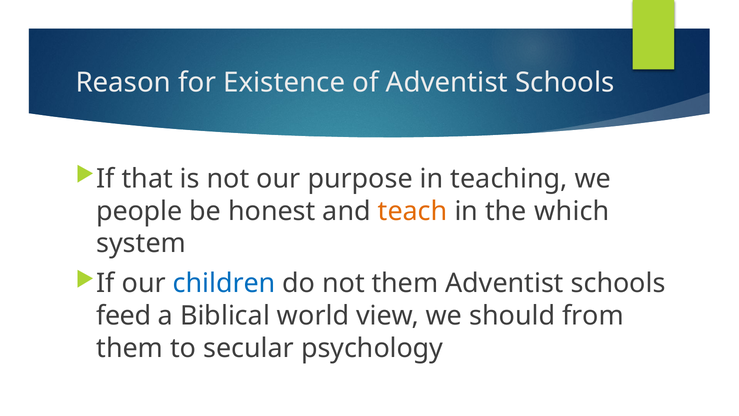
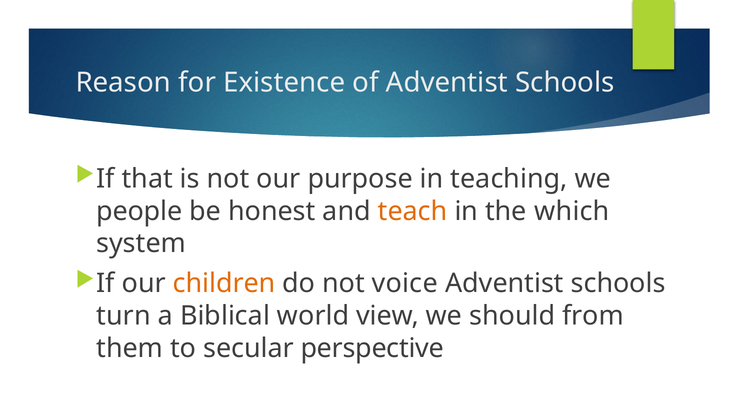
children colour: blue -> orange
not them: them -> voice
feed: feed -> turn
psychology: psychology -> perspective
